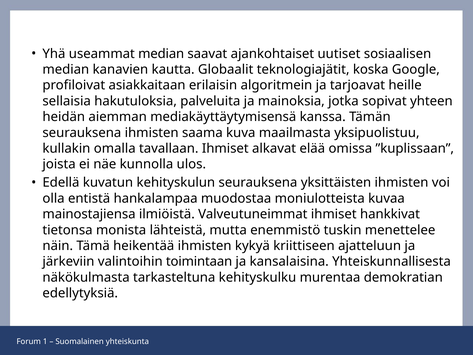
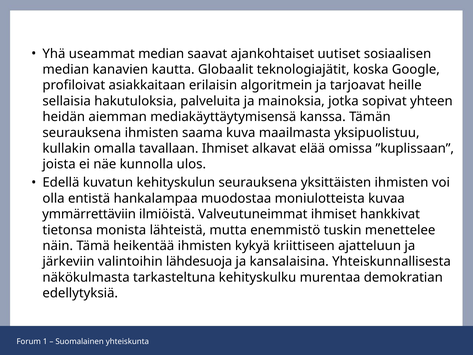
mainostajiensa: mainostajiensa -> ymmärrettäviin
toimintaan: toimintaan -> lähdesuoja
